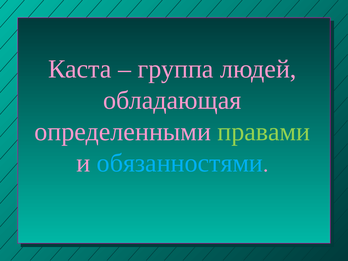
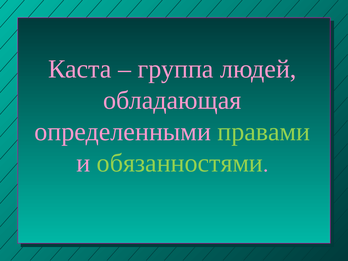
обязанностями colour: light blue -> light green
